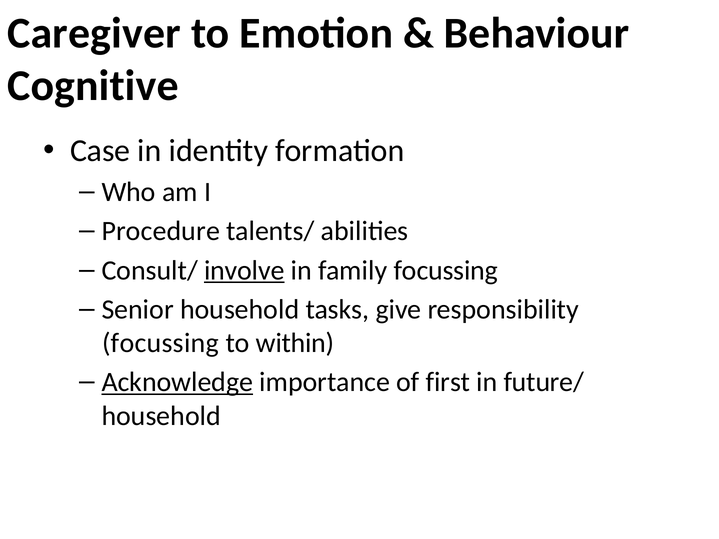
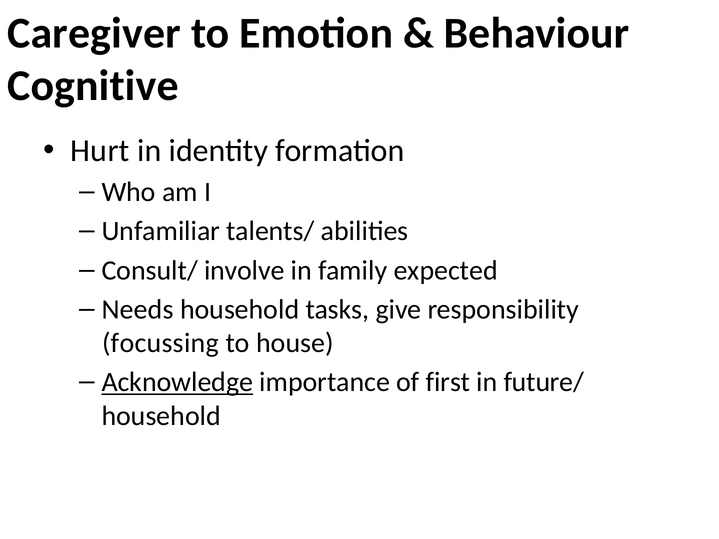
Case: Case -> Hurt
Procedure: Procedure -> Unfamiliar
involve underline: present -> none
family focussing: focussing -> expected
Senior: Senior -> Needs
within: within -> house
